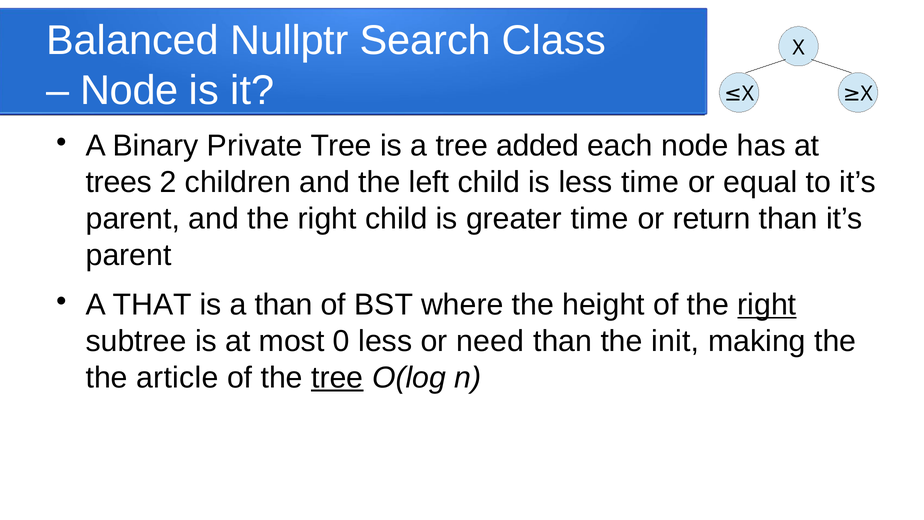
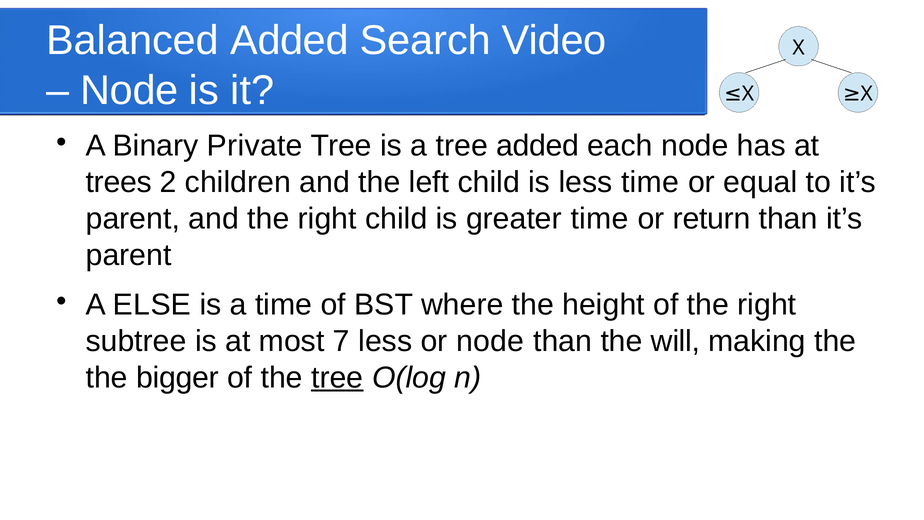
Balanced Nullptr: Nullptr -> Added
Class: Class -> Video
THAT: THAT -> ELSE
a than: than -> time
right at (767, 305) underline: present -> none
0: 0 -> 7
or need: need -> node
init: init -> will
article: article -> bigger
